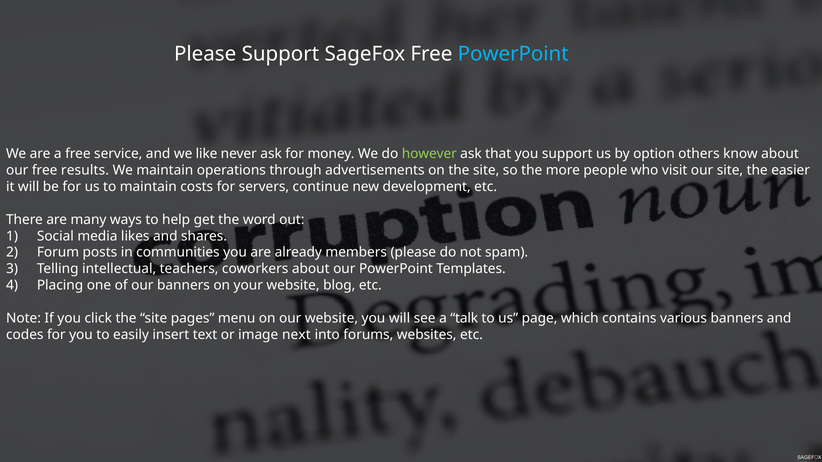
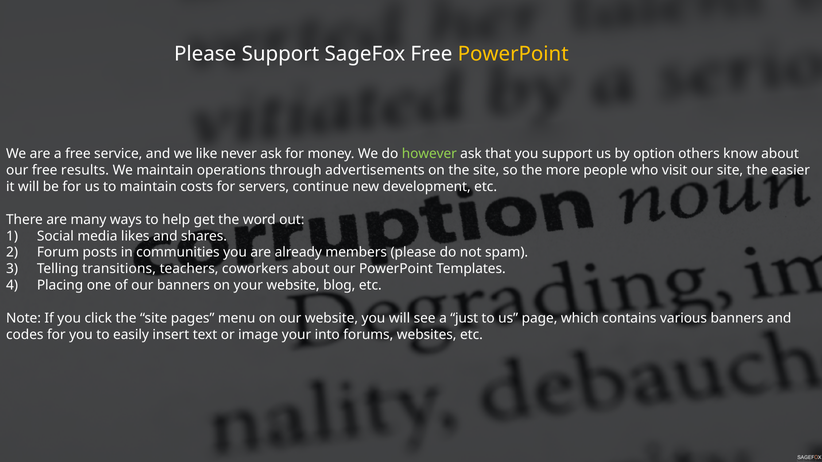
PowerPoint at (513, 54) colour: light blue -> yellow
intellectual: intellectual -> transitions
talk: talk -> just
image next: next -> your
